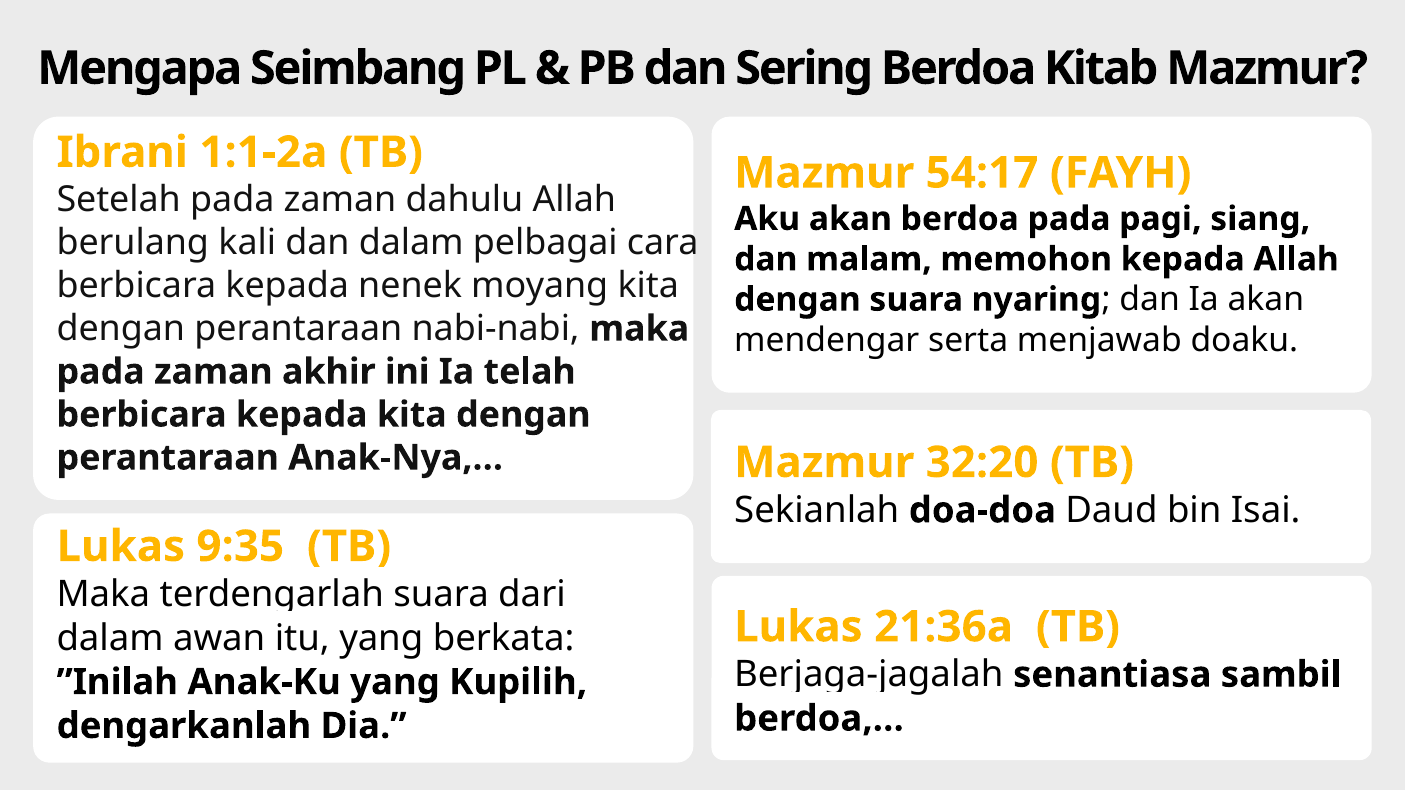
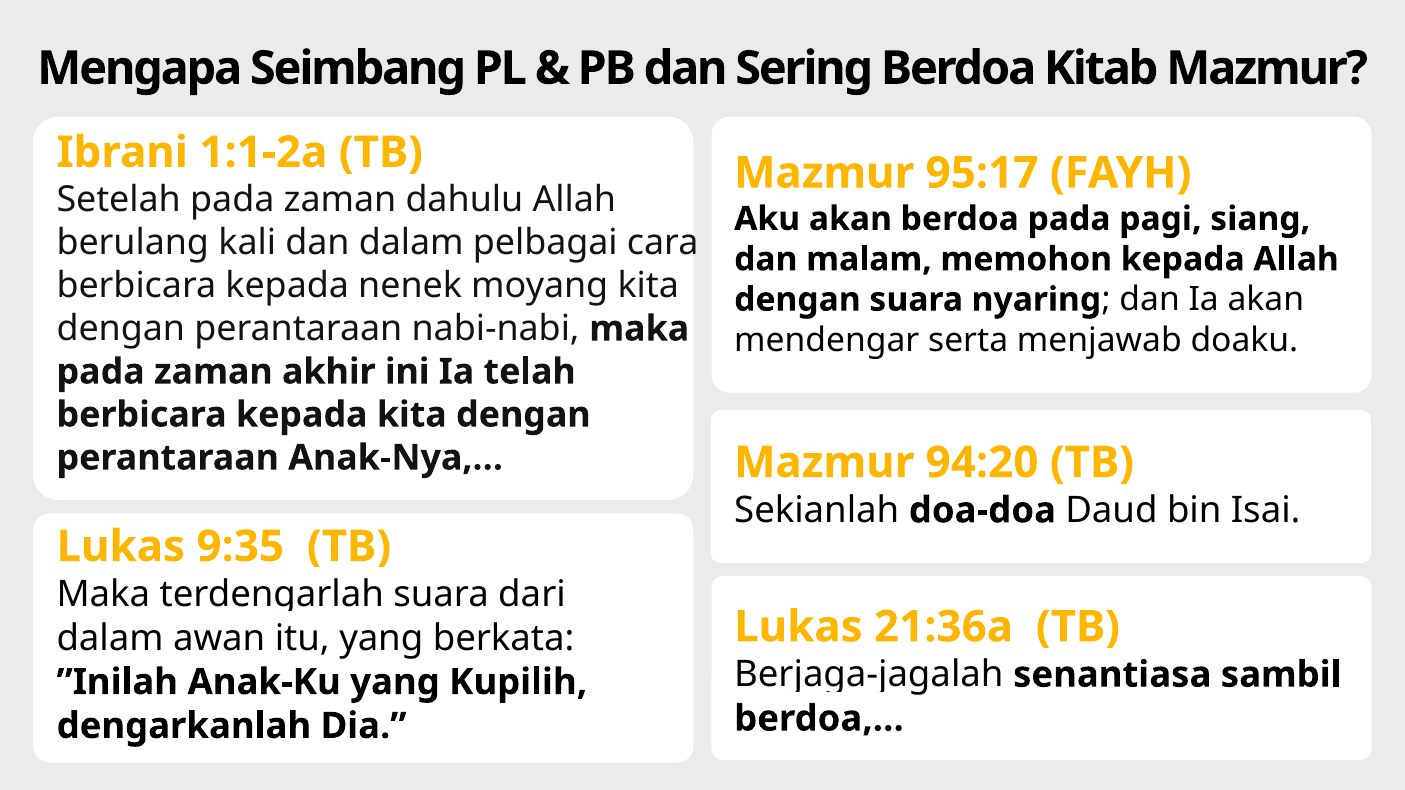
54:17: 54:17 -> 95:17
32:20: 32:20 -> 94:20
